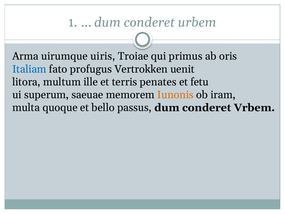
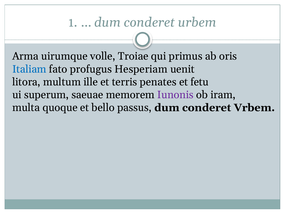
uiris: uiris -> volle
Vertrokken: Vertrokken -> Hesperiam
Iunonis colour: orange -> purple
